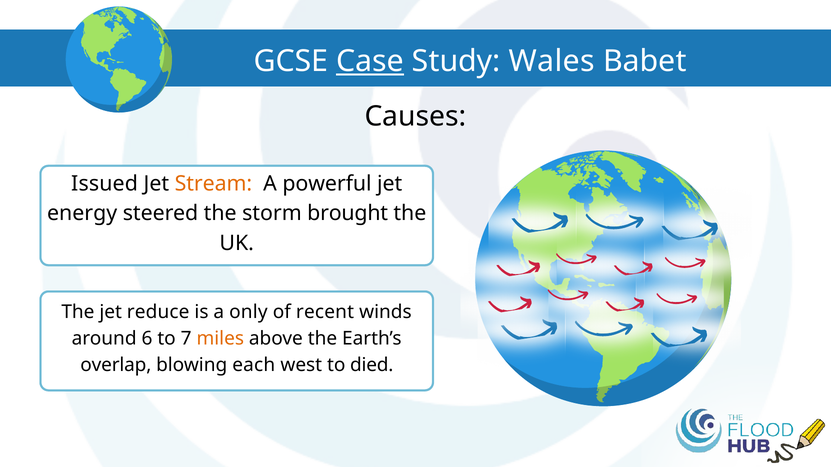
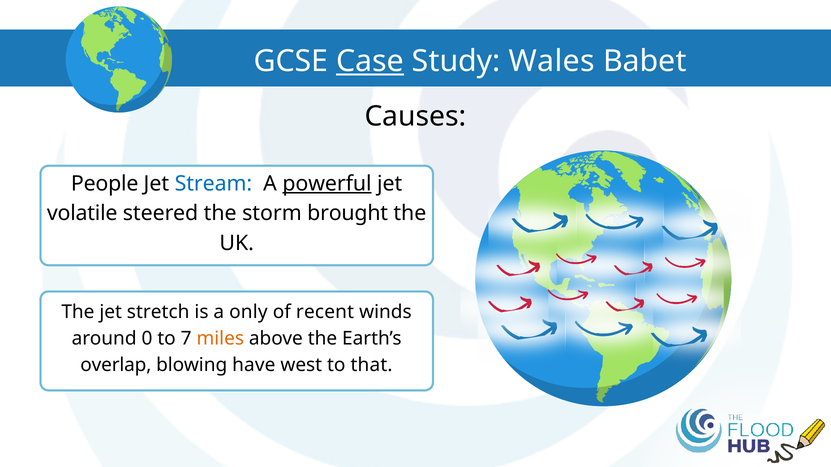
Issued: Issued -> People
Stream colour: orange -> blue
powerful underline: none -> present
energy: energy -> volatile
reduce: reduce -> stretch
6: 6 -> 0
each: each -> have
died: died -> that
